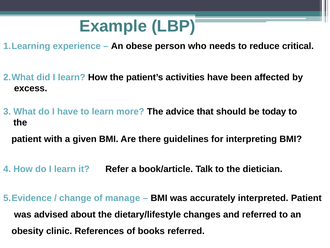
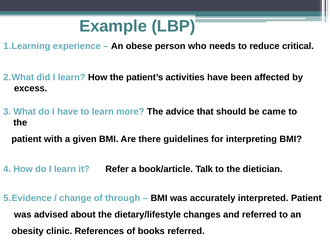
today: today -> came
manage: manage -> through
